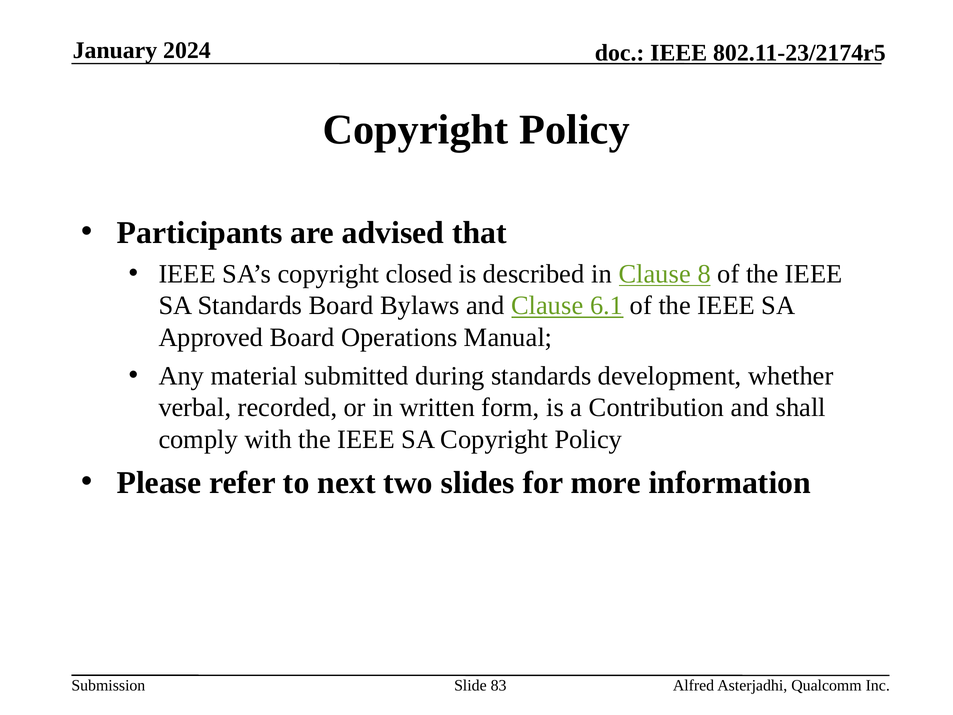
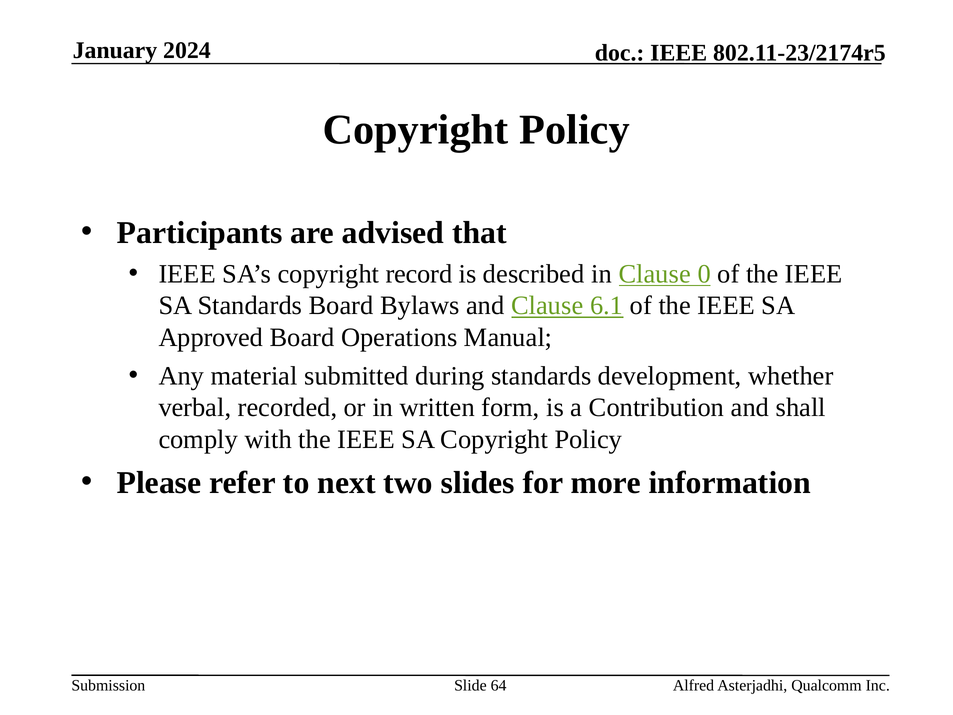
closed: closed -> record
8: 8 -> 0
83: 83 -> 64
